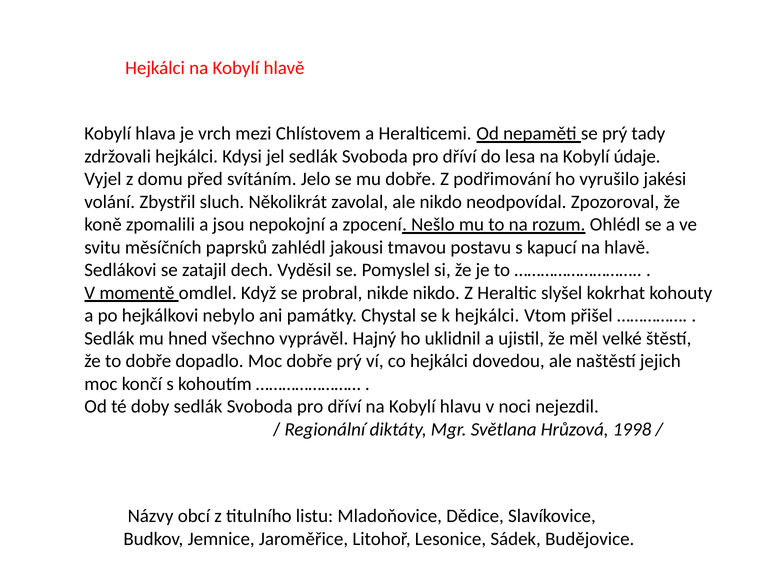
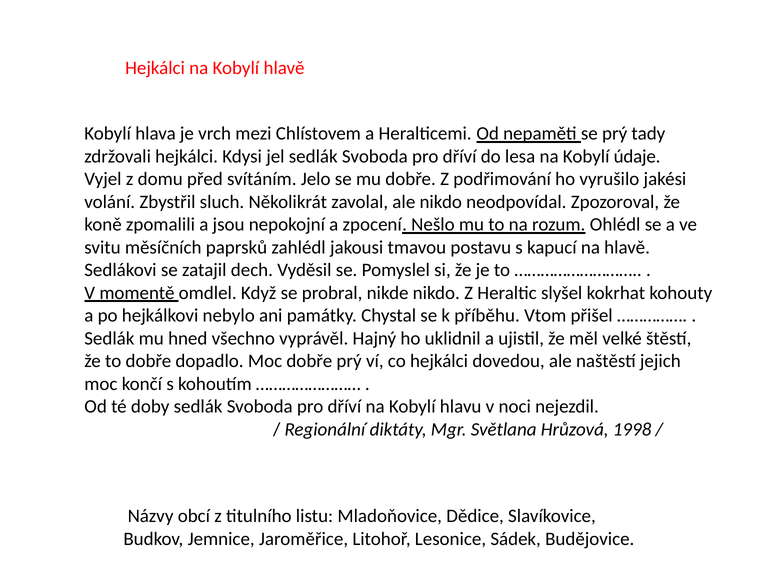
k hejkálci: hejkálci -> příběhu
